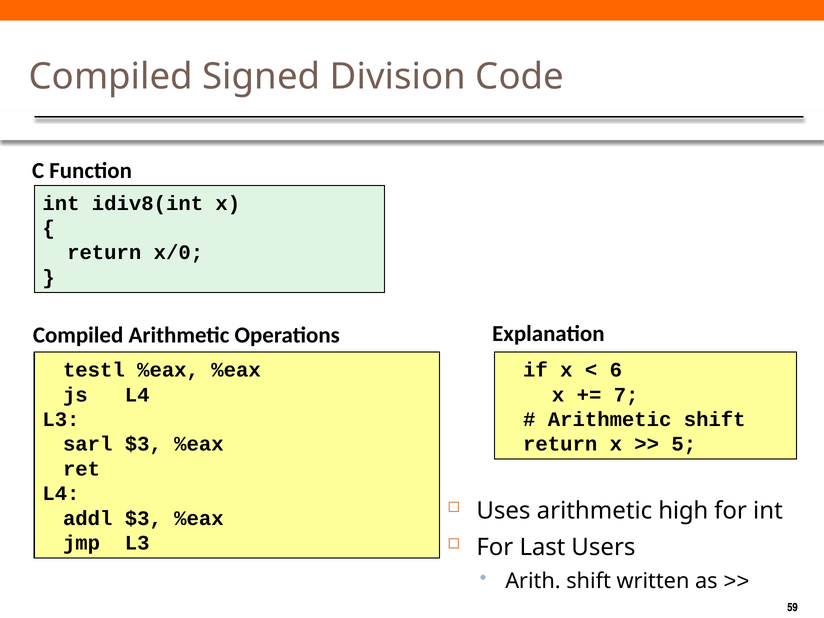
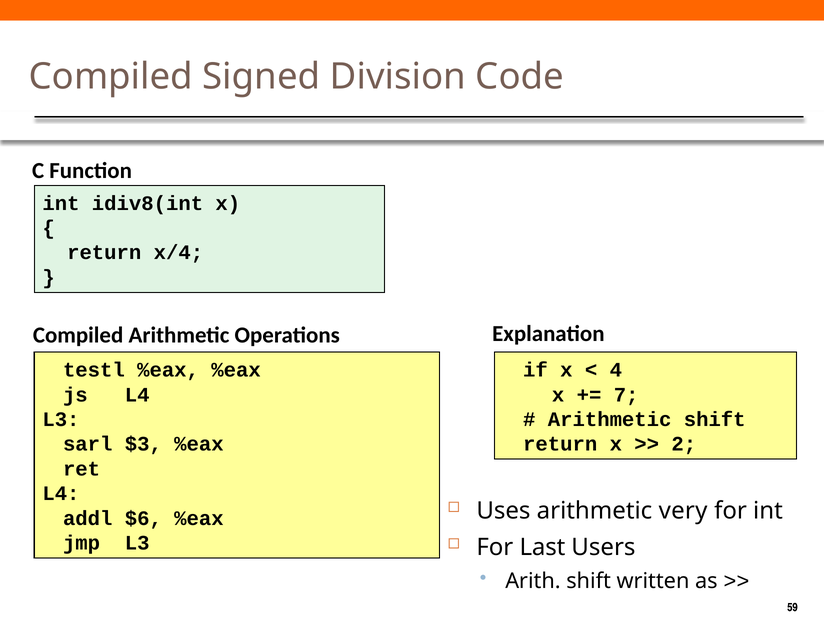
x/0: x/0 -> x/4
6: 6 -> 4
5: 5 -> 2
high: high -> very
addl $3: $3 -> $6
